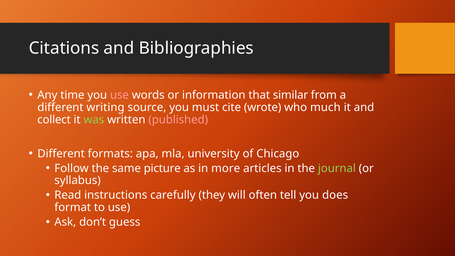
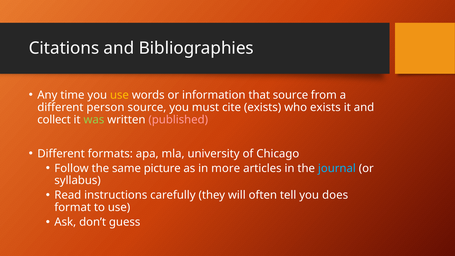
use at (119, 95) colour: pink -> yellow
that similar: similar -> source
writing: writing -> person
cite wrote: wrote -> exists
who much: much -> exists
journal colour: light green -> light blue
